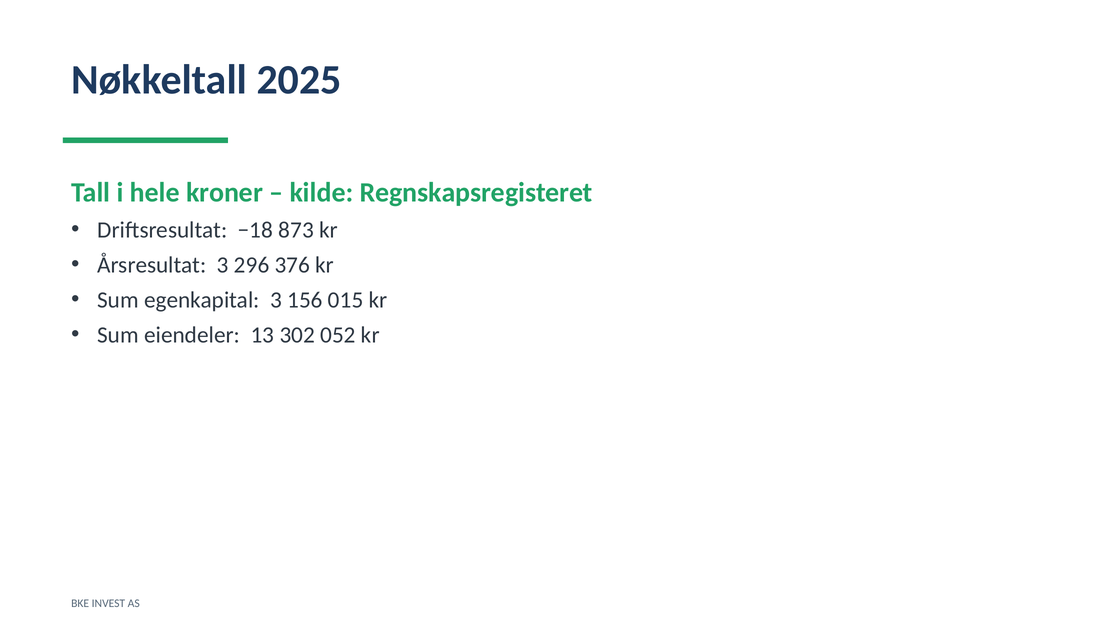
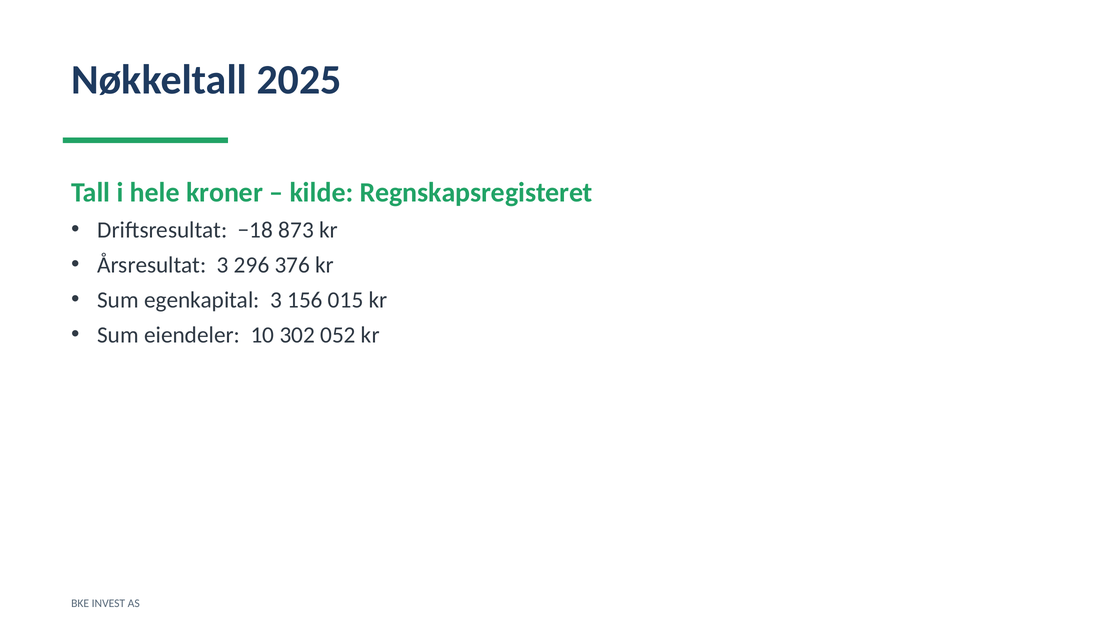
13: 13 -> 10
